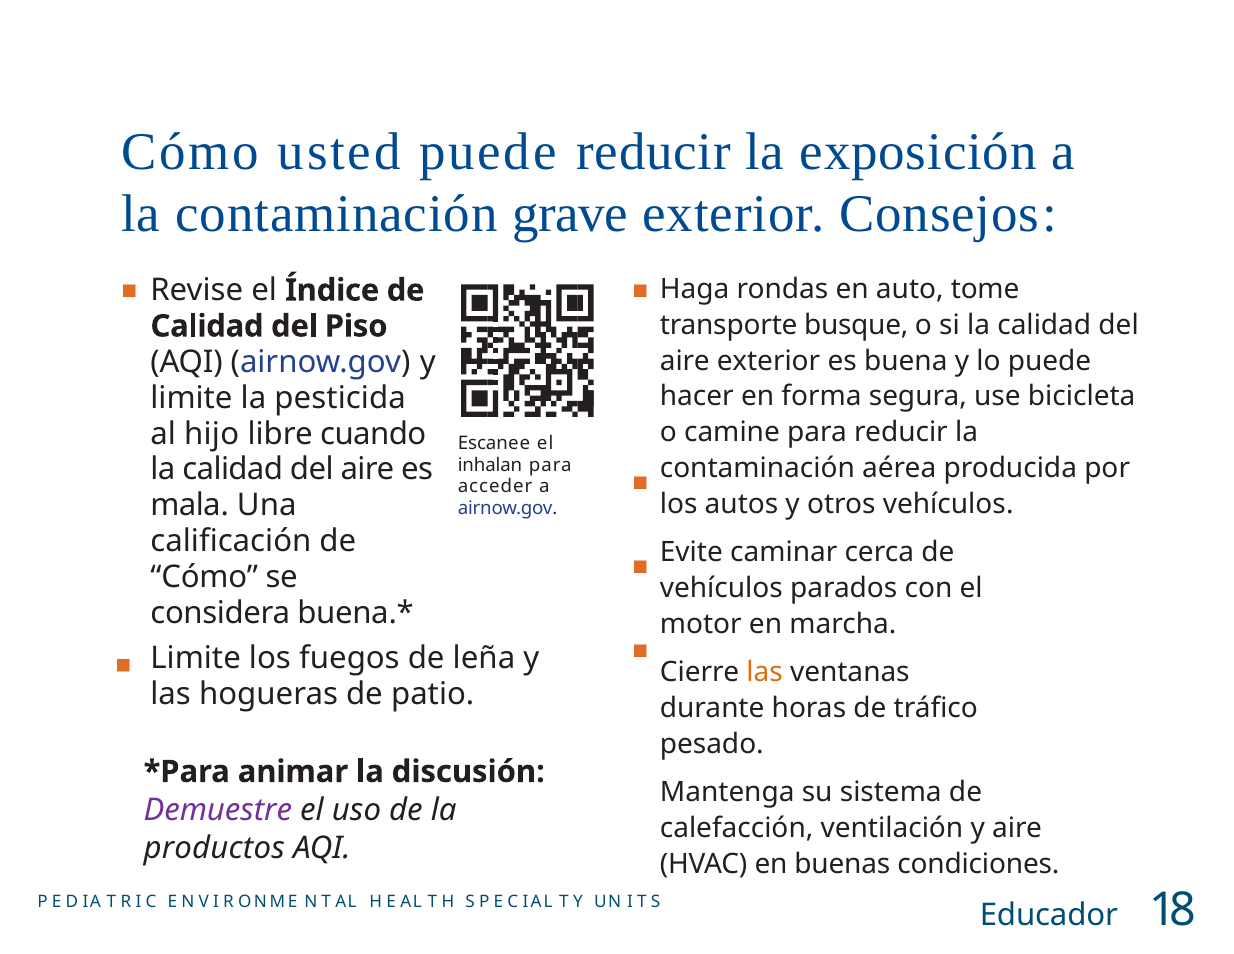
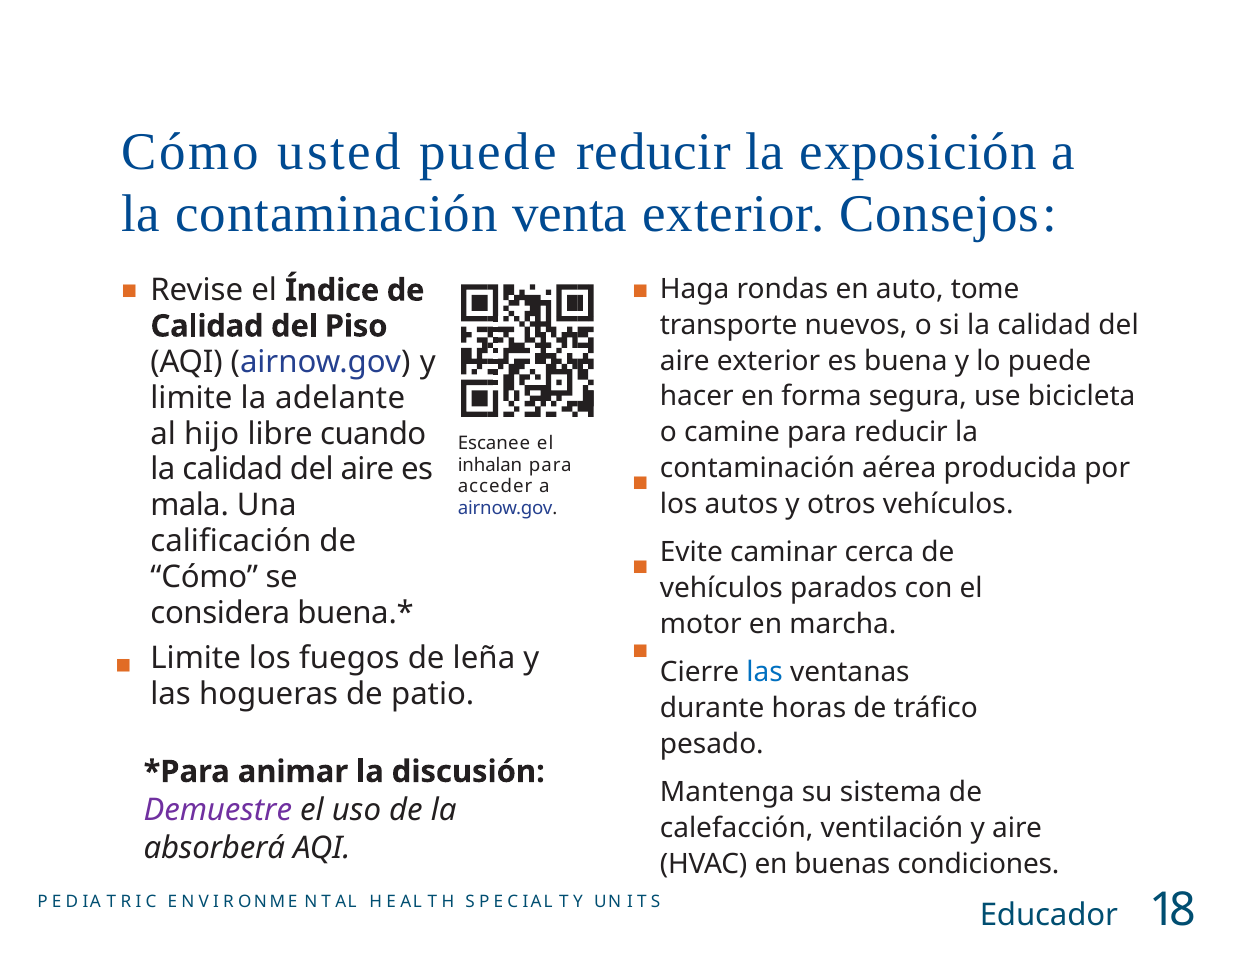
grave: grave -> venta
busque: busque -> nuevos
pesticida: pesticida -> adelante
las at (765, 672) colour: orange -> blue
productos: productos -> absorberá
